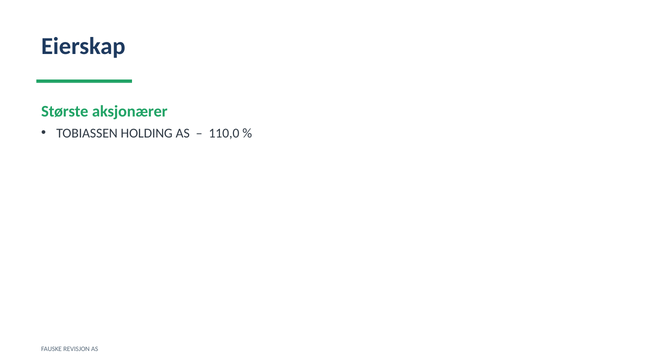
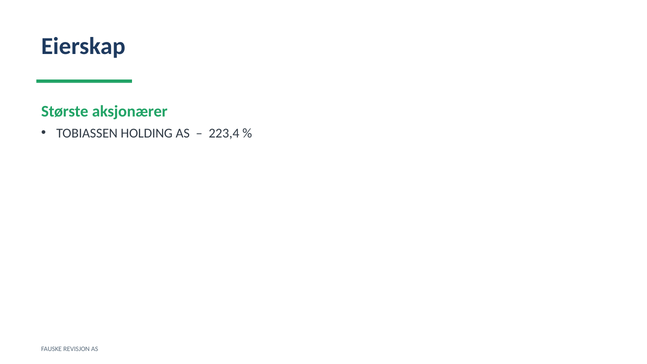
110,0: 110,0 -> 223,4
